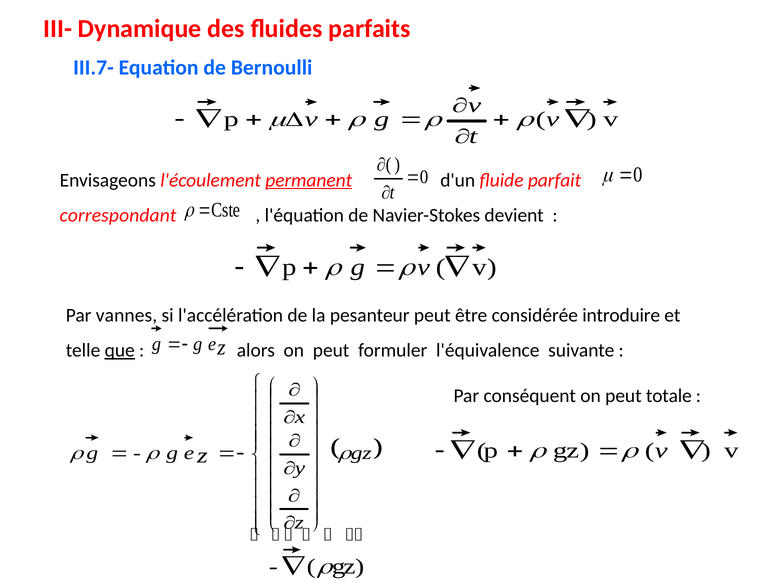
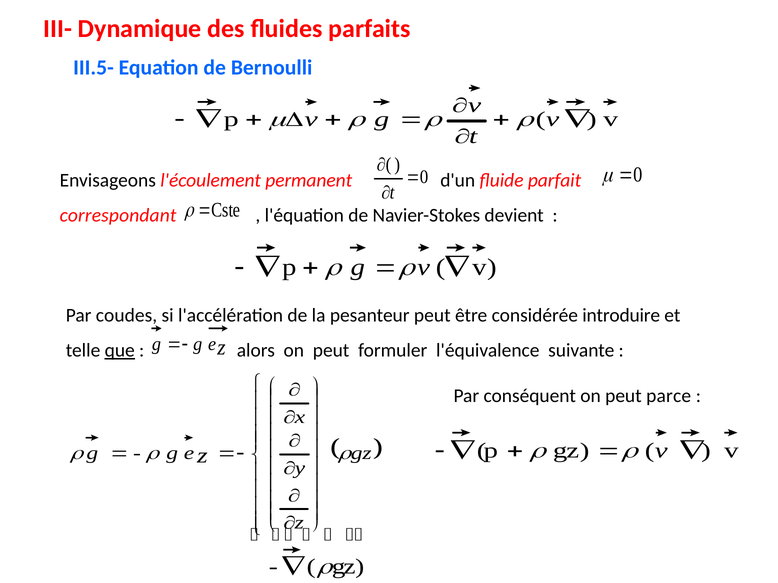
III.7-: III.7- -> III.5-
permanent underline: present -> none
vannes: vannes -> coudes
totale: totale -> parce
